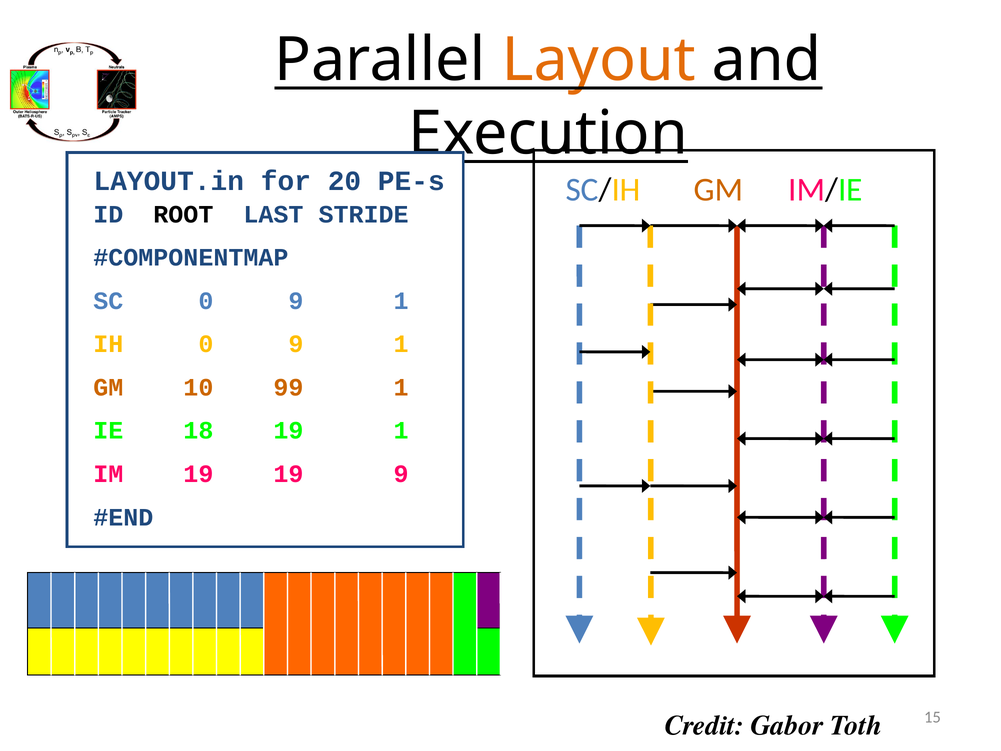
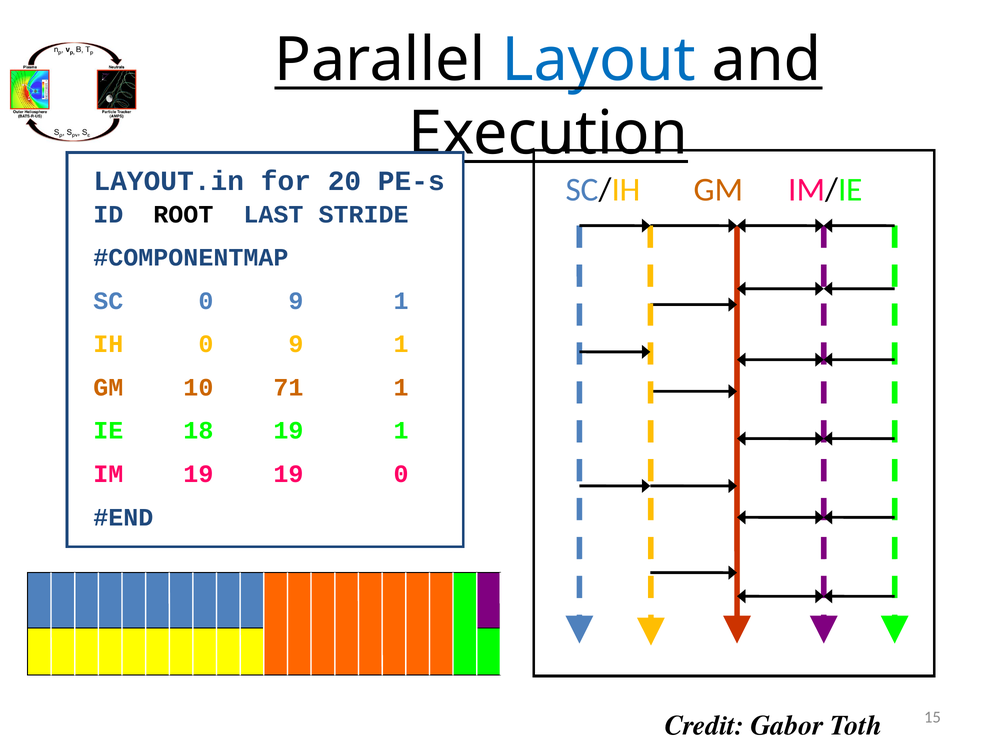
Layout colour: orange -> blue
99: 99 -> 71
19 9: 9 -> 0
